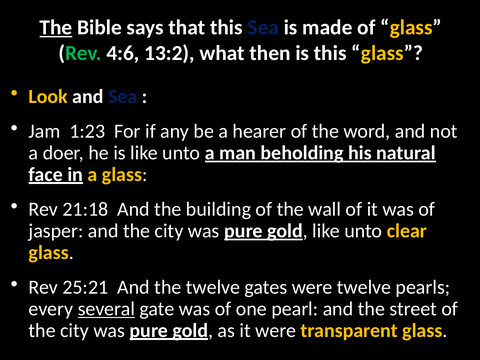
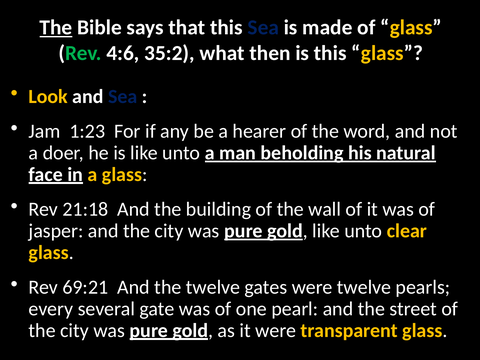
13:2: 13:2 -> 35:2
25:21: 25:21 -> 69:21
several underline: present -> none
